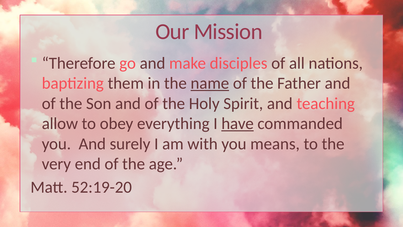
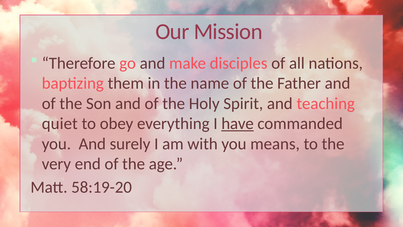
name underline: present -> none
allow: allow -> quiet
52:19-20: 52:19-20 -> 58:19-20
